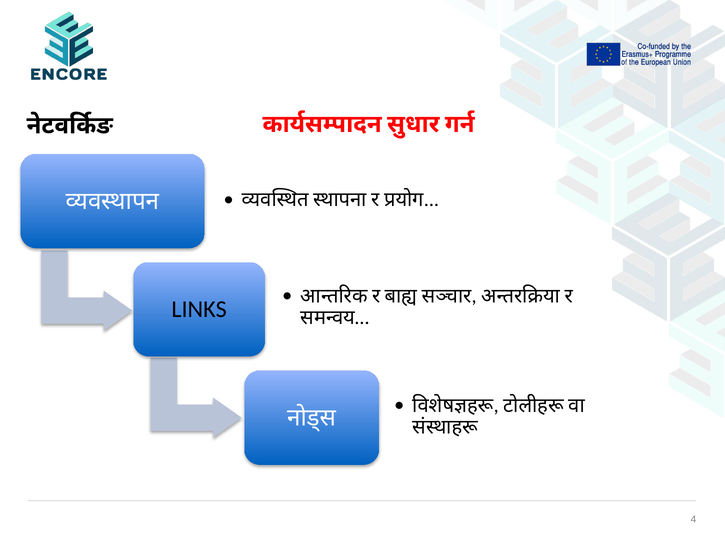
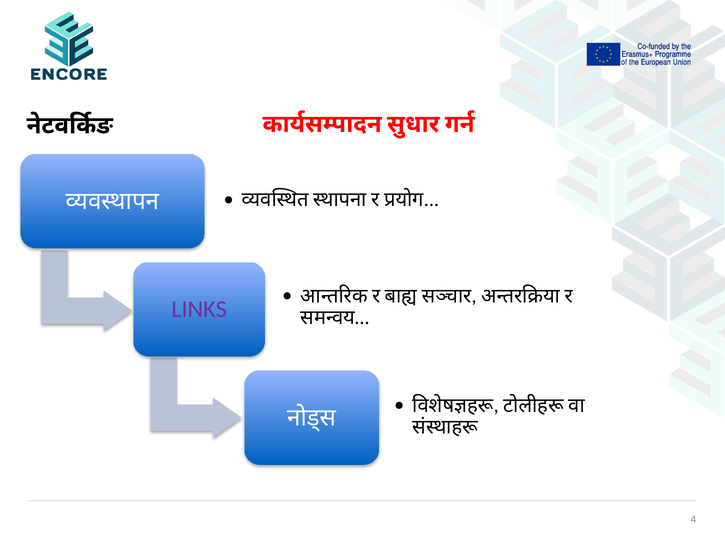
LINKS colour: black -> purple
